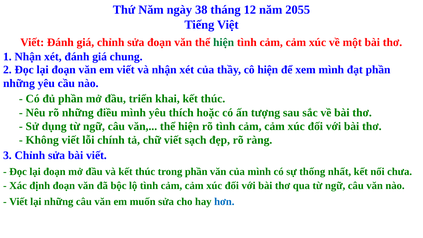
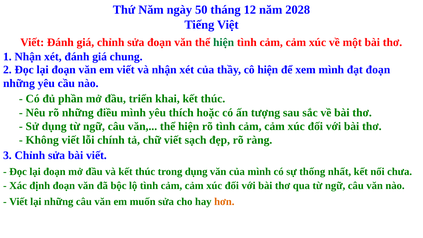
38: 38 -> 50
2055: 2055 -> 2028
đạt phần: phần -> đoạn
trong phần: phần -> dụng
hơn colour: blue -> orange
